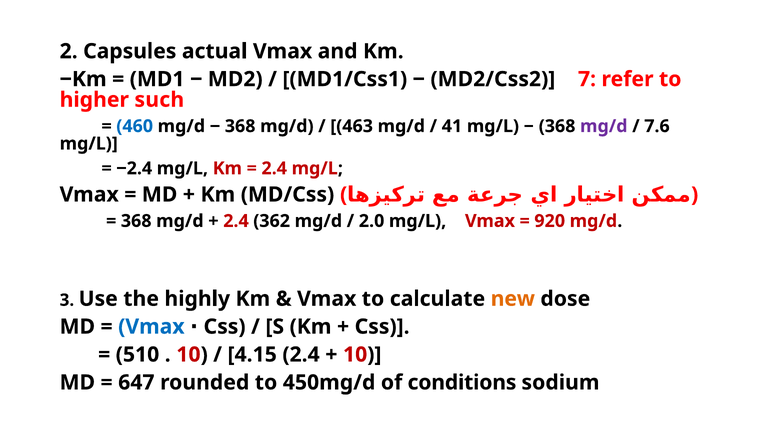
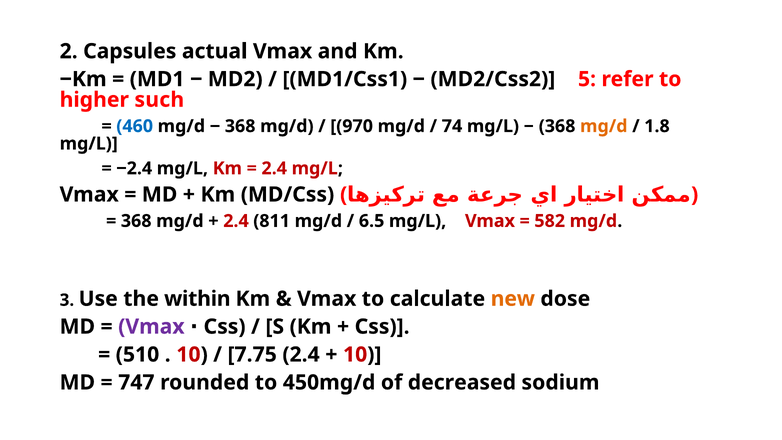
7: 7 -> 5
463: 463 -> 970
41: 41 -> 74
mg/d at (604, 126) colour: purple -> orange
7.6: 7.6 -> 1.8
362: 362 -> 811
2.0: 2.0 -> 6.5
920: 920 -> 582
highly: highly -> within
Vmax at (151, 327) colour: blue -> purple
4.15: 4.15 -> 7.75
647: 647 -> 747
conditions: conditions -> decreased
